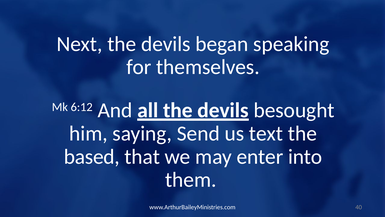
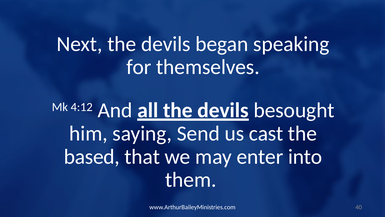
6:12: 6:12 -> 4:12
text: text -> cast
